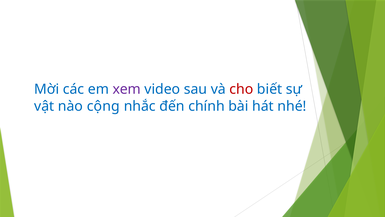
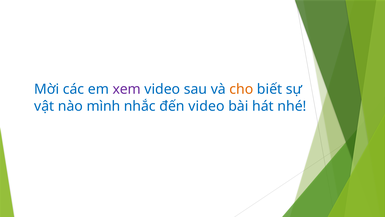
cho colour: red -> orange
cộng: cộng -> mình
đến chính: chính -> video
